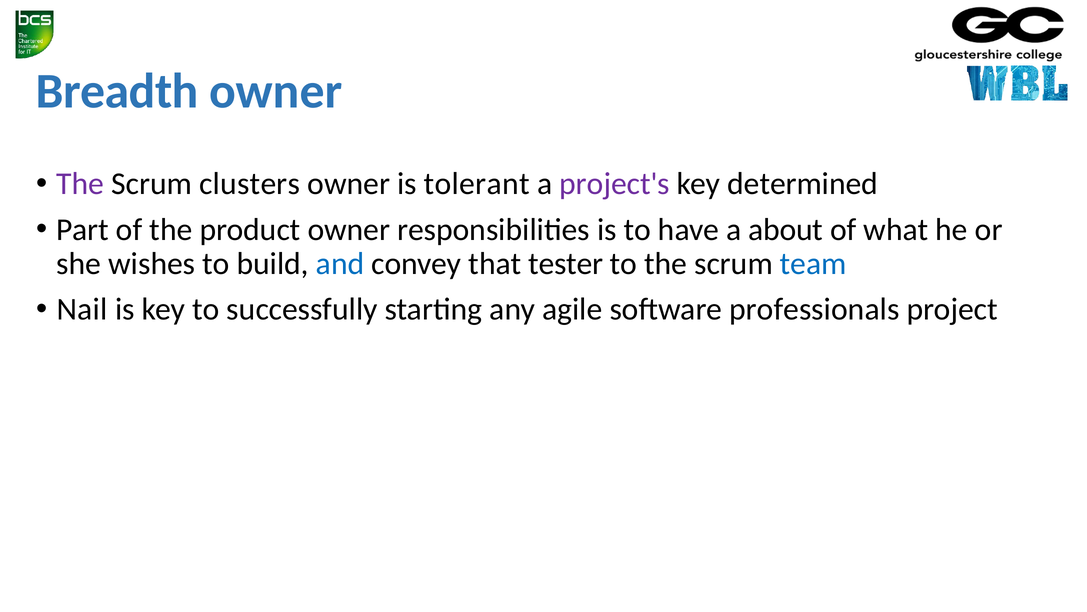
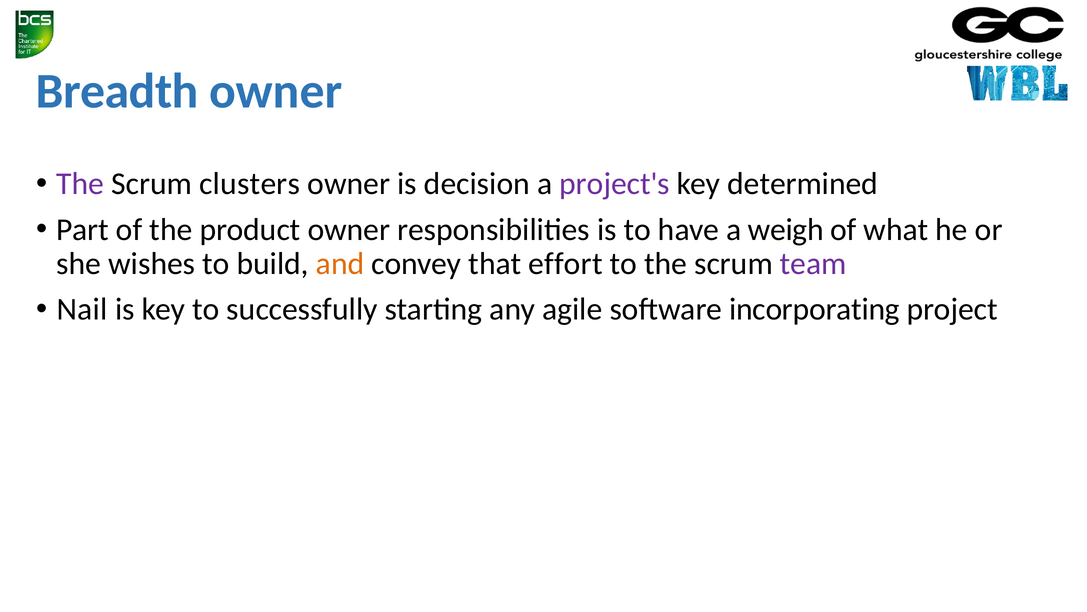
tolerant: tolerant -> decision
about: about -> weigh
and colour: blue -> orange
tester: tester -> effort
team colour: blue -> purple
professionals: professionals -> incorporating
